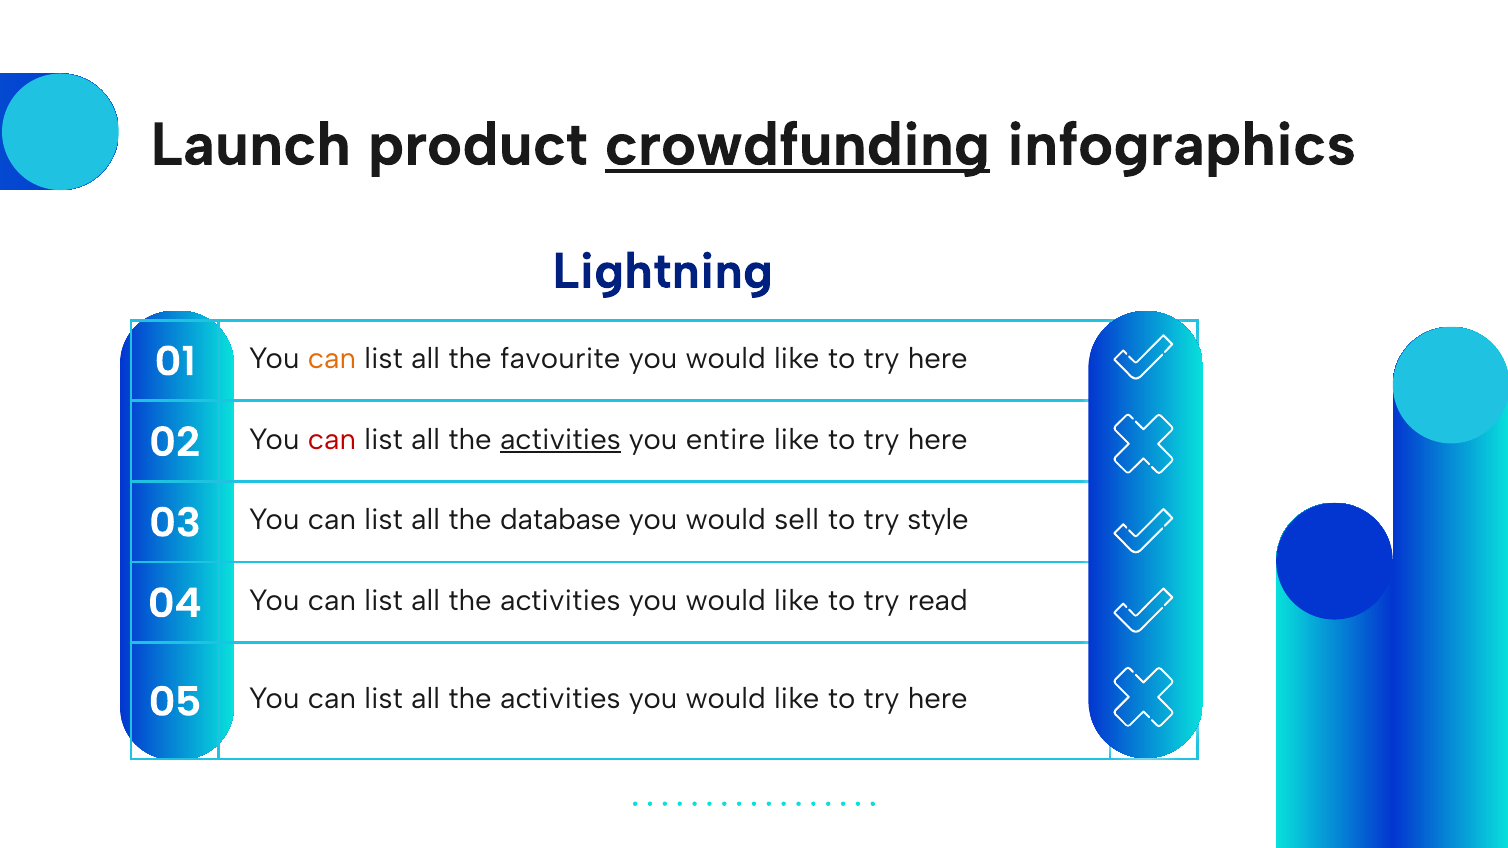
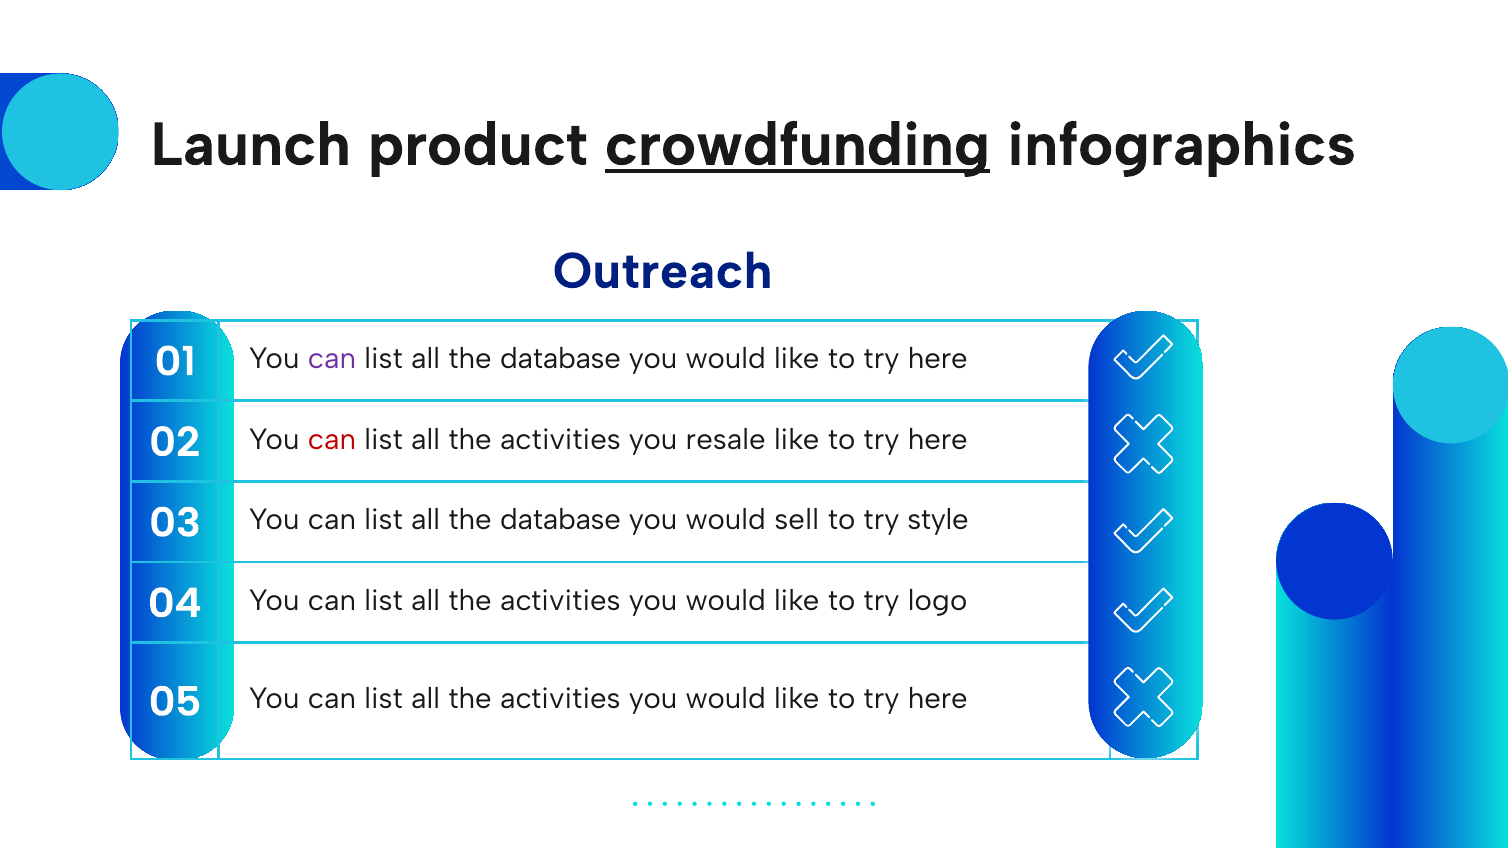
Lightning: Lightning -> Outreach
can at (332, 359) colour: orange -> purple
favourite at (560, 359): favourite -> database
activities at (560, 440) underline: present -> none
entire: entire -> resale
read: read -> logo
